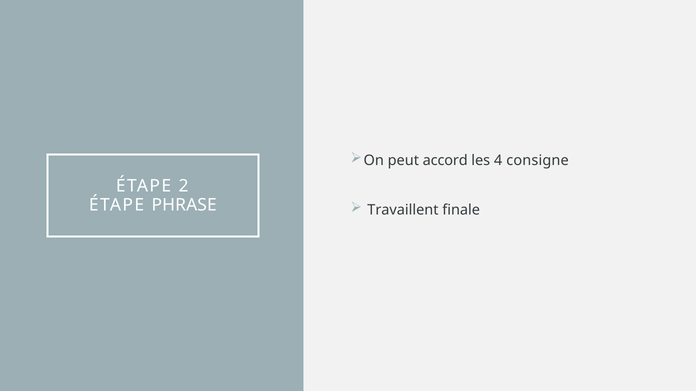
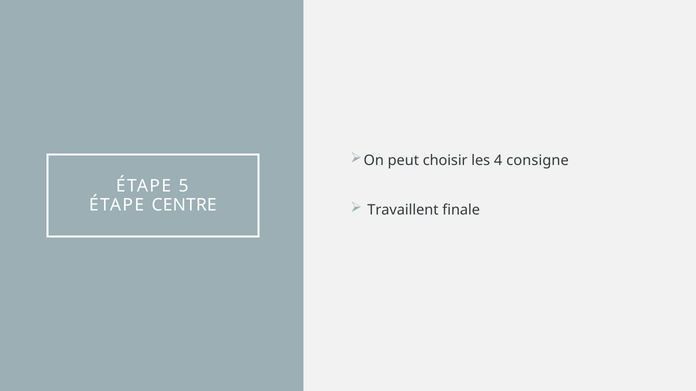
accord: accord -> choisir
2: 2 -> 5
PHRASE: PHRASE -> CENTRE
